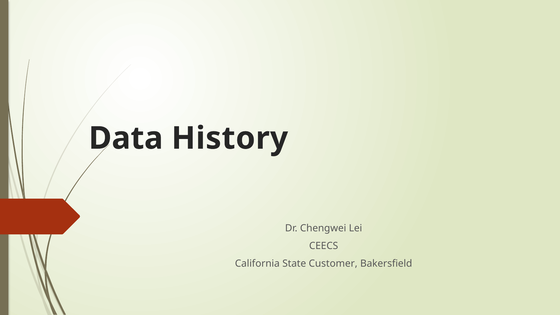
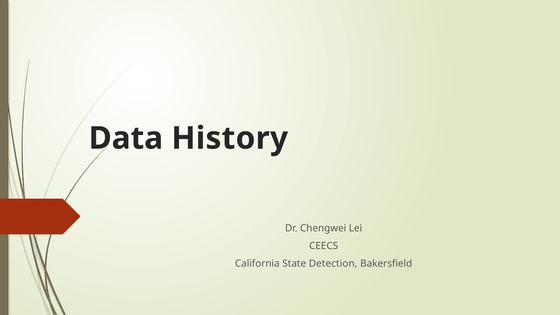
Customer: Customer -> Detection
